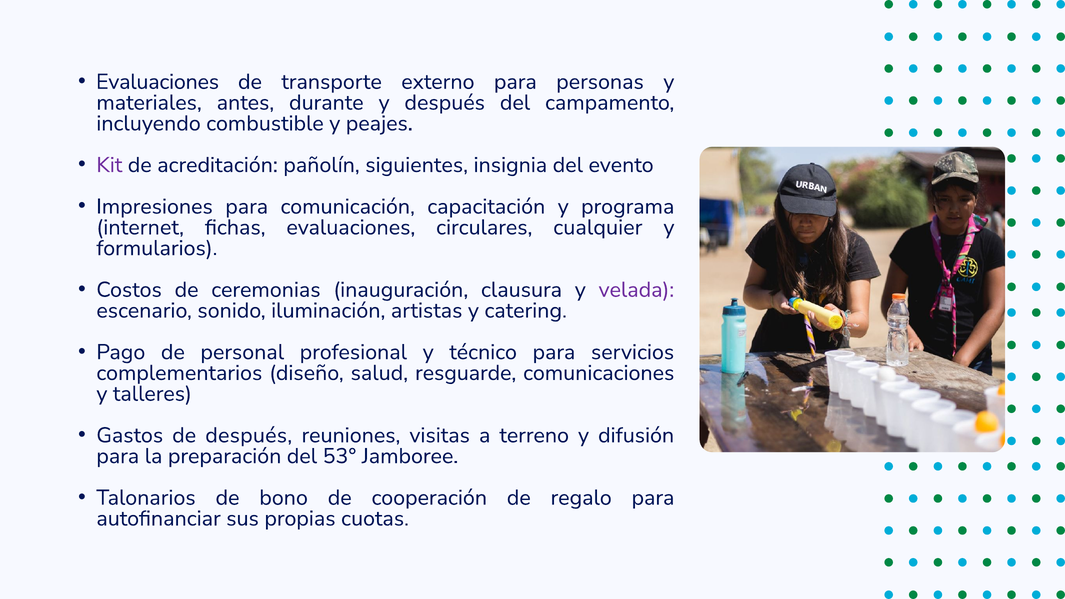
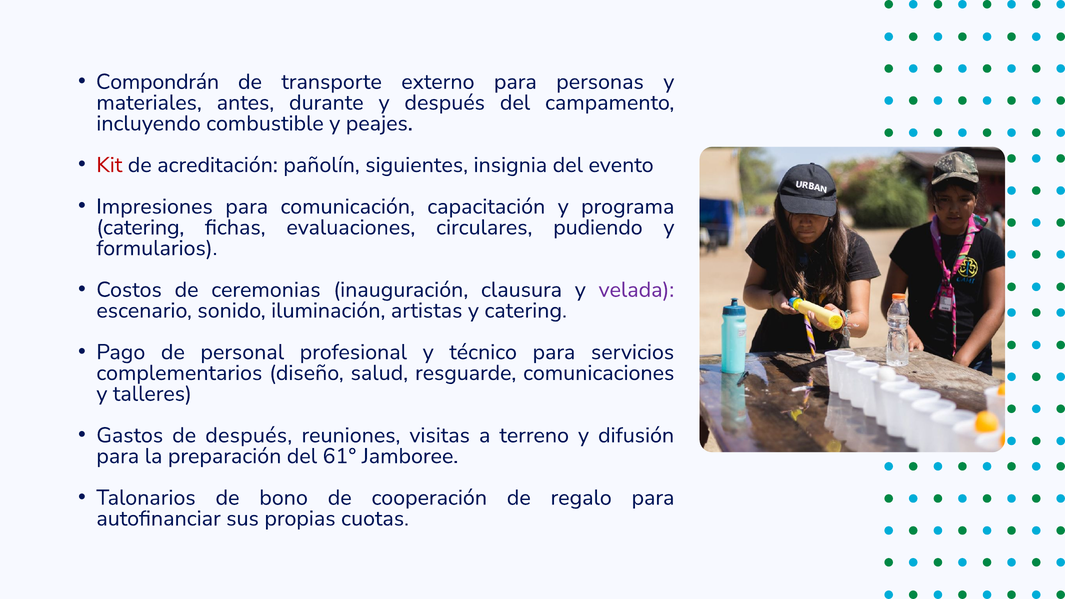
Evaluaciones at (158, 82): Evaluaciones -> Compondrán
Kit colour: purple -> red
internet at (140, 227): internet -> catering
cualquier: cualquier -> pudiendo
53°: 53° -> 61°
